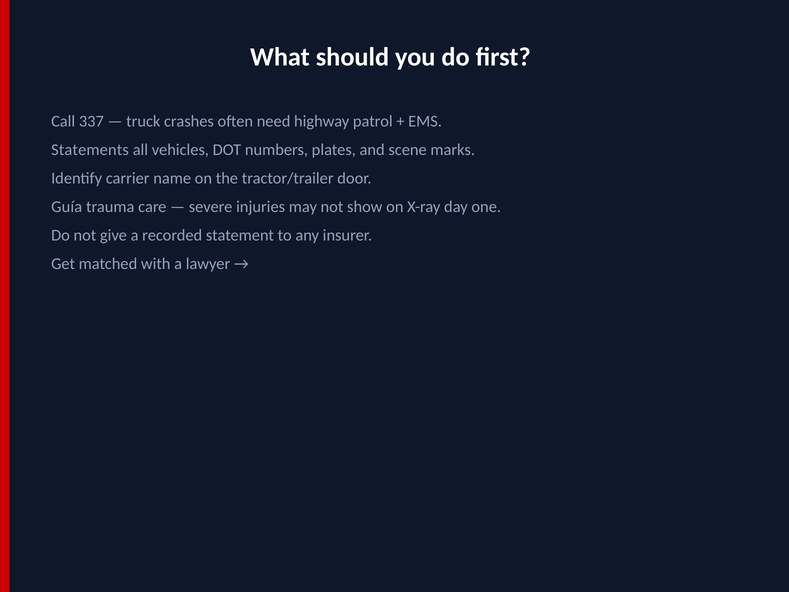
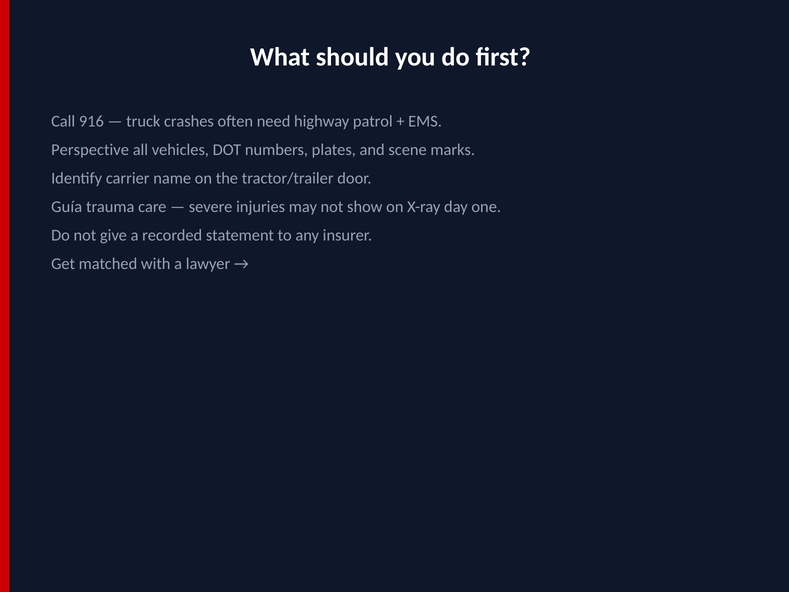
337: 337 -> 916
Statements: Statements -> Perspective
